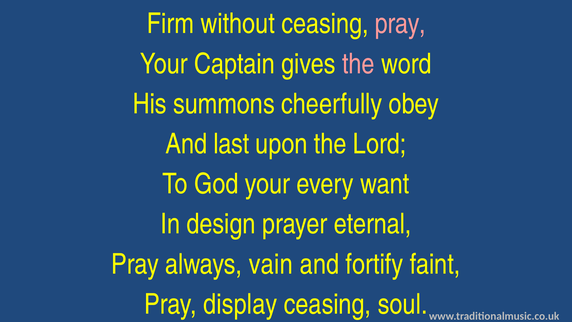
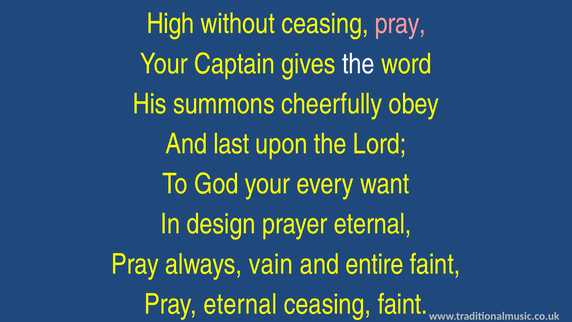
Firm: Firm -> High
the at (358, 64) colour: pink -> white
fortify: fortify -> entire
Pray display: display -> eternal
ceasing soul: soul -> faint
